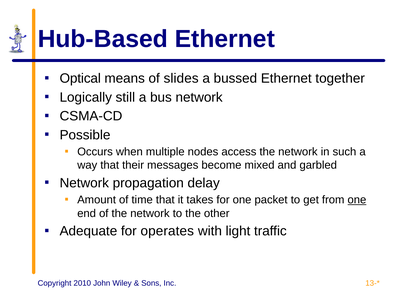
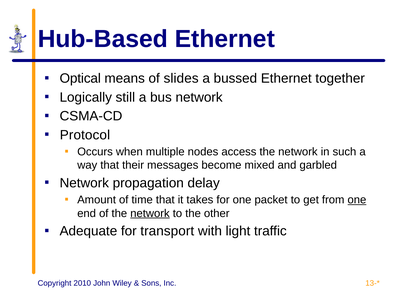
Possible: Possible -> Protocol
network at (150, 213) underline: none -> present
operates: operates -> transport
